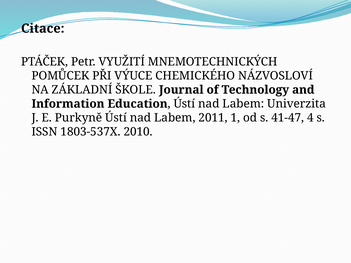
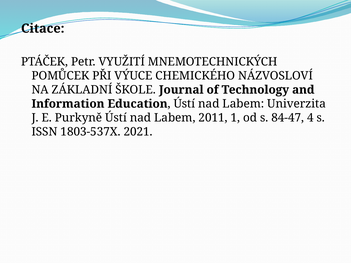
41-47: 41-47 -> 84-47
2010: 2010 -> 2021
